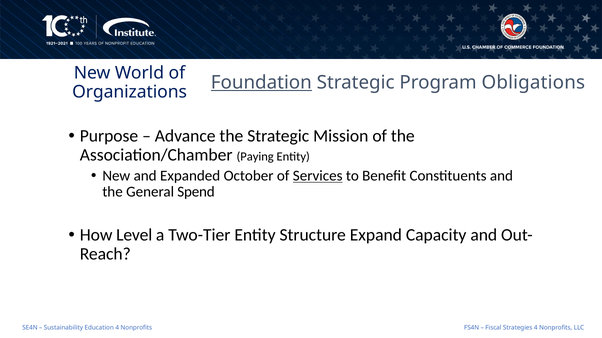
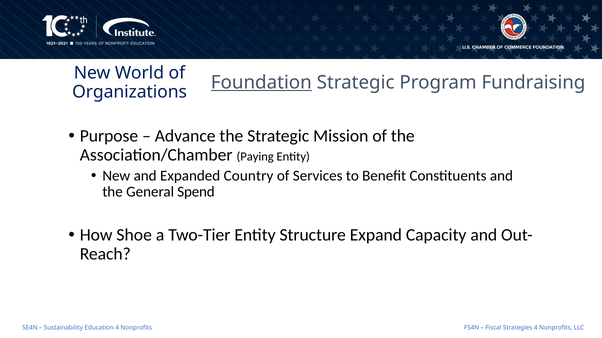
Obligations: Obligations -> Fundraising
October: October -> Country
Services underline: present -> none
Level: Level -> Shoe
